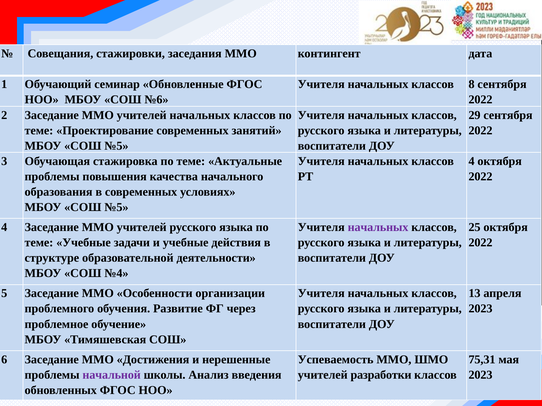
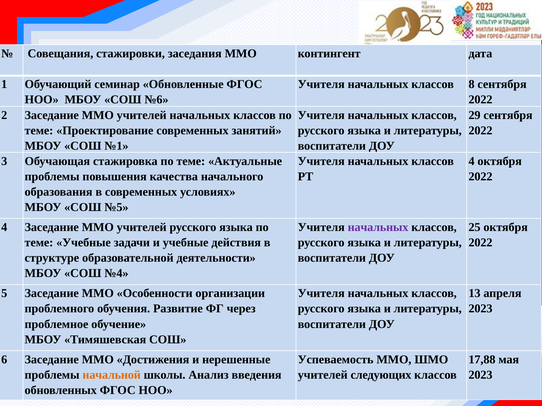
№5 at (116, 146): №5 -> №1
75,31: 75,31 -> 17,88
начальной colour: purple -> orange
разработки: разработки -> следующих
